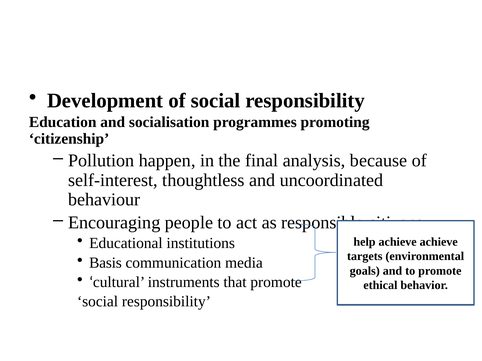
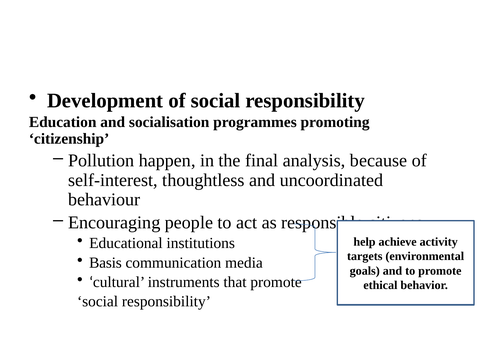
achieve achieve: achieve -> activity
